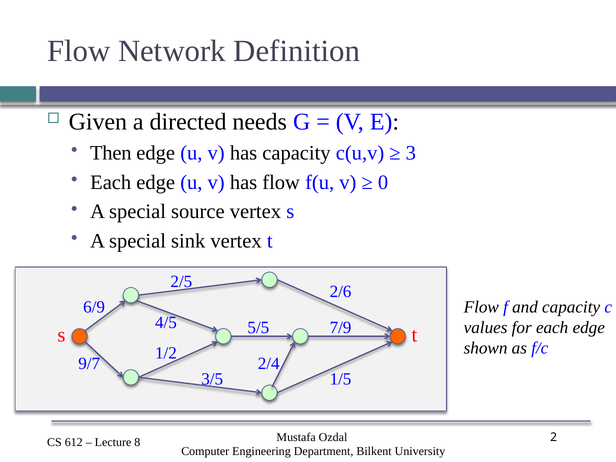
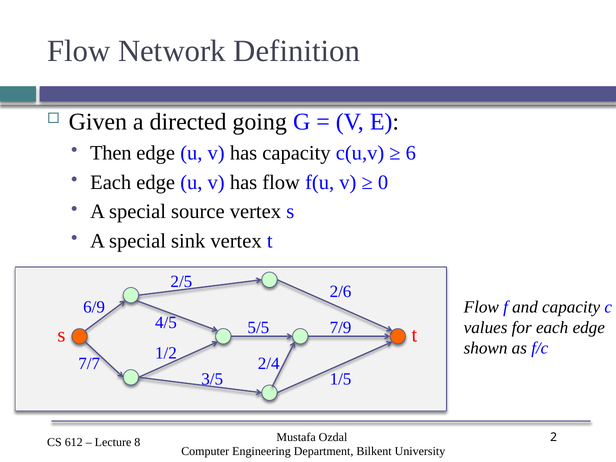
needs: needs -> going
3: 3 -> 6
9/7: 9/7 -> 7/7
